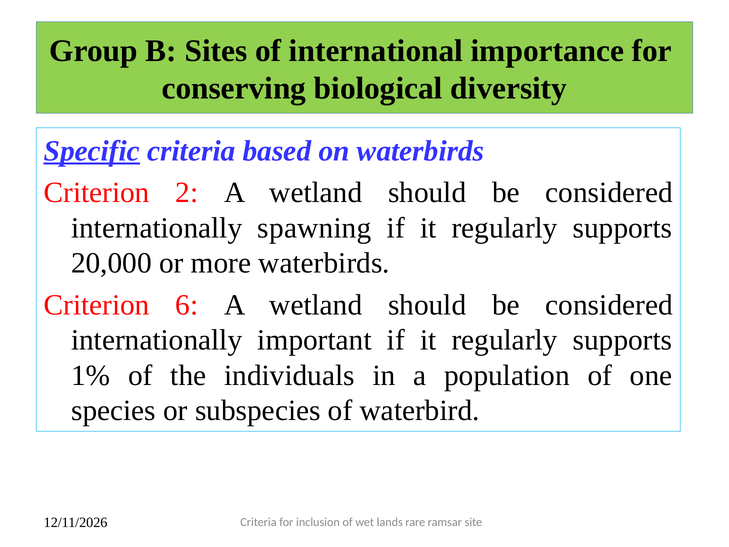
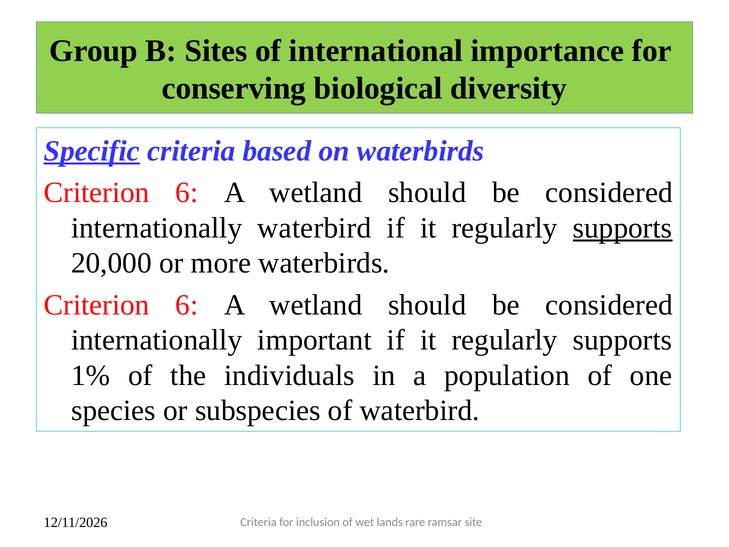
2 at (187, 193): 2 -> 6
internationally spawning: spawning -> waterbird
supports at (623, 228) underline: none -> present
